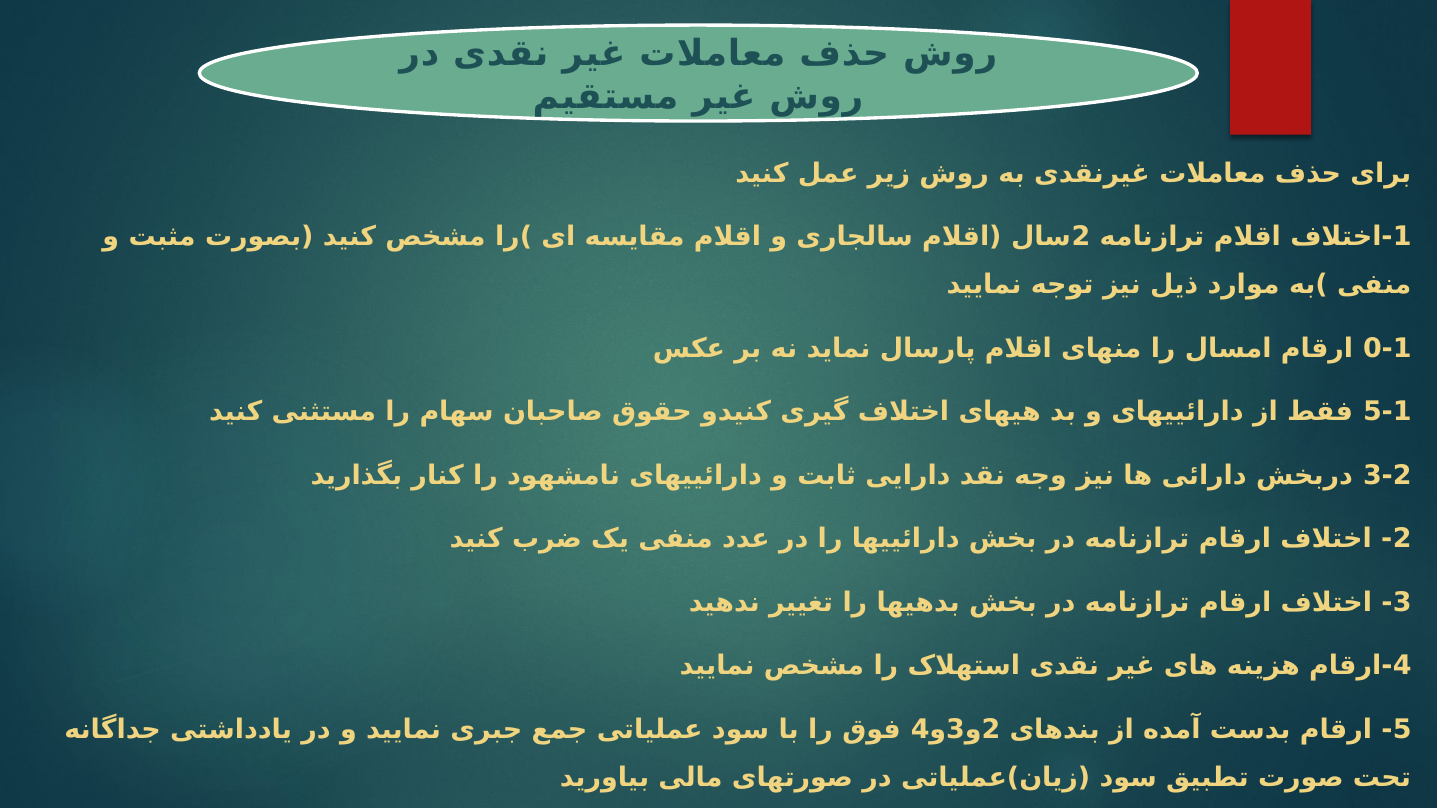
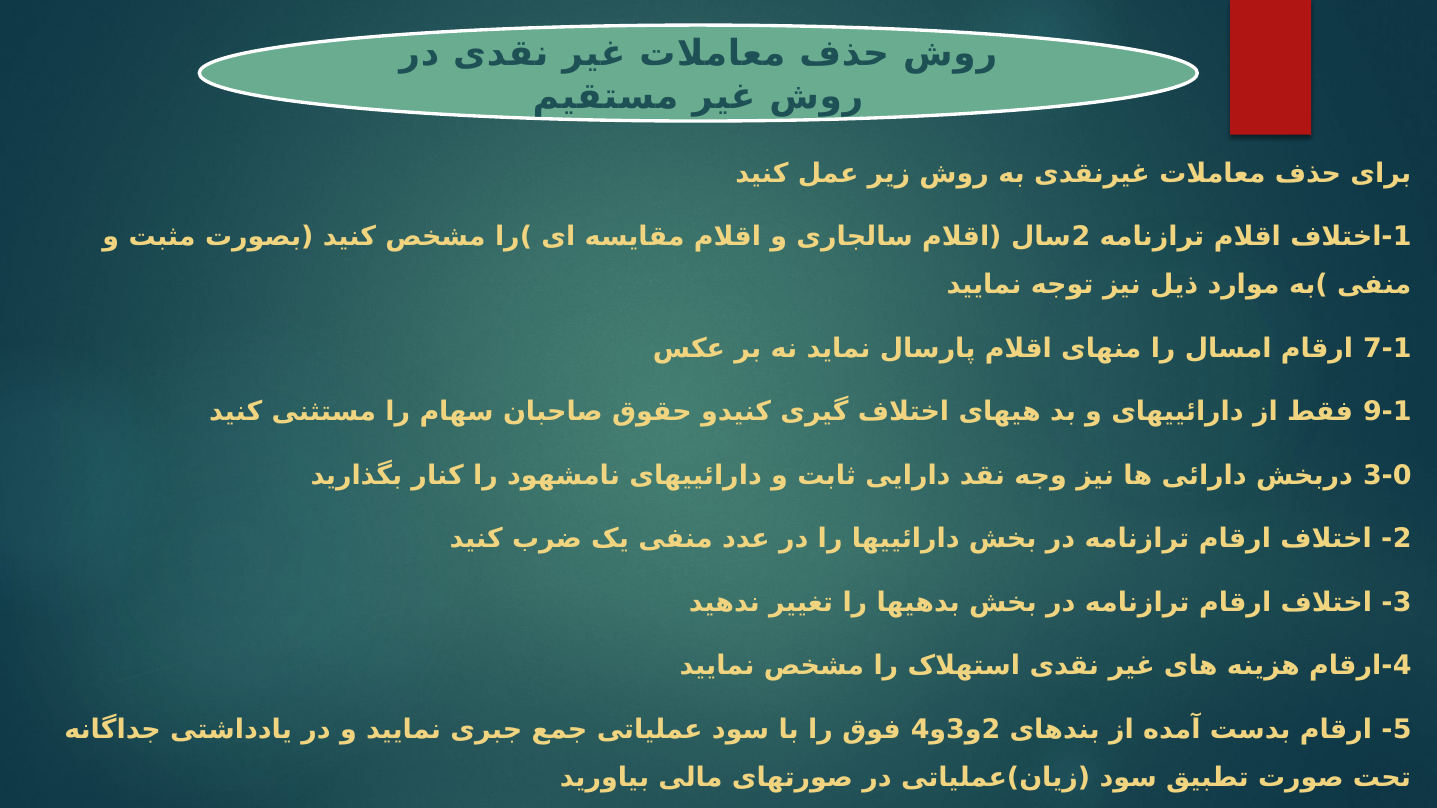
0-1: 0-1 -> 7-1
5-1: 5-1 -> 9-1
3-2: 3-2 -> 3-0
